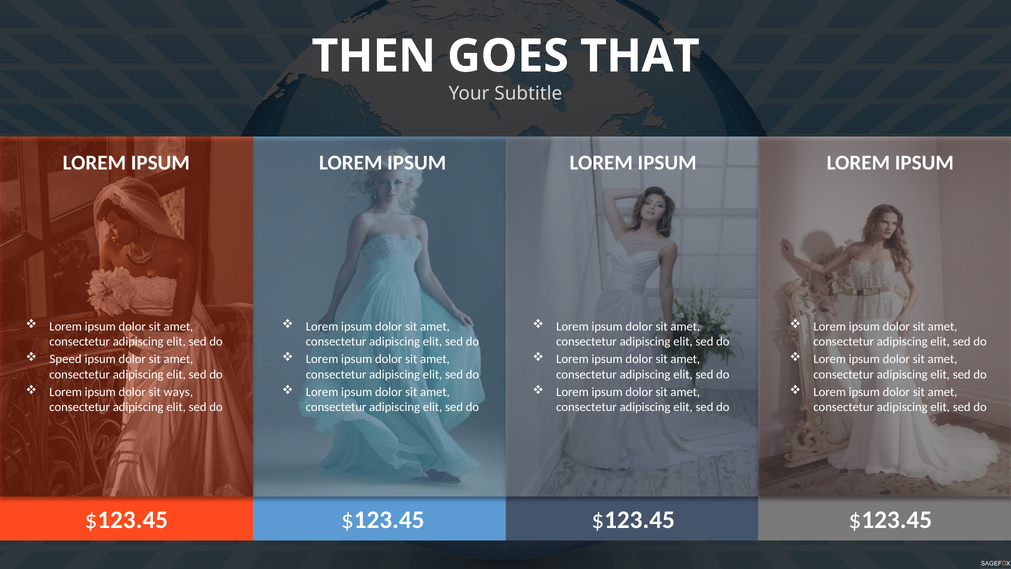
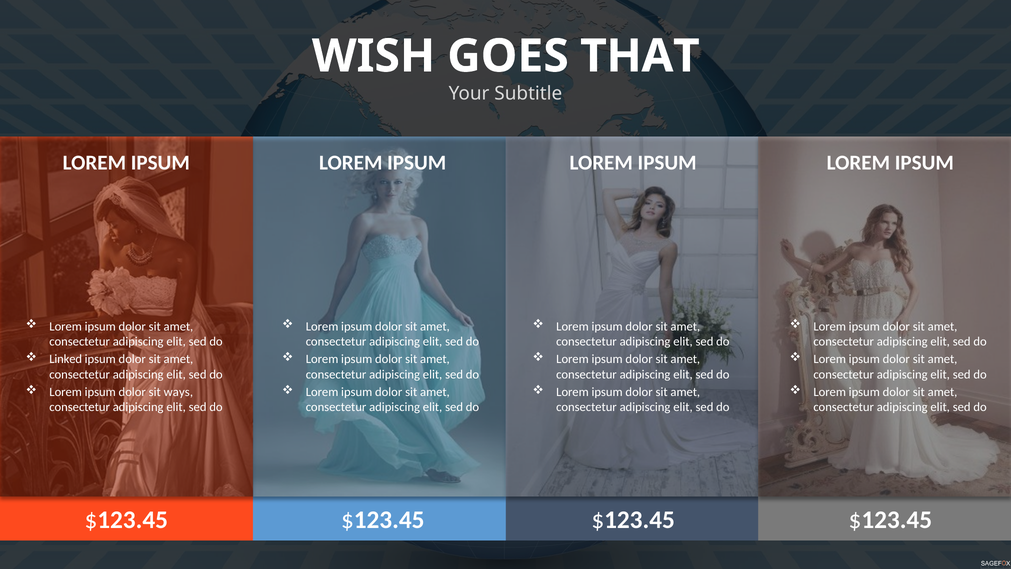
THEN: THEN -> WISH
Speed: Speed -> Linked
